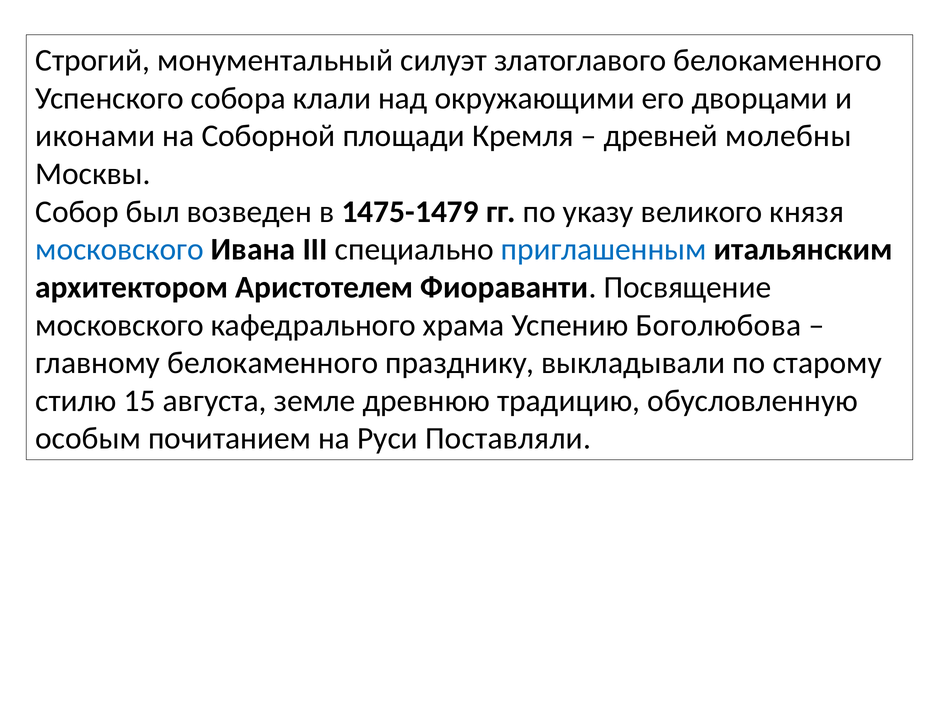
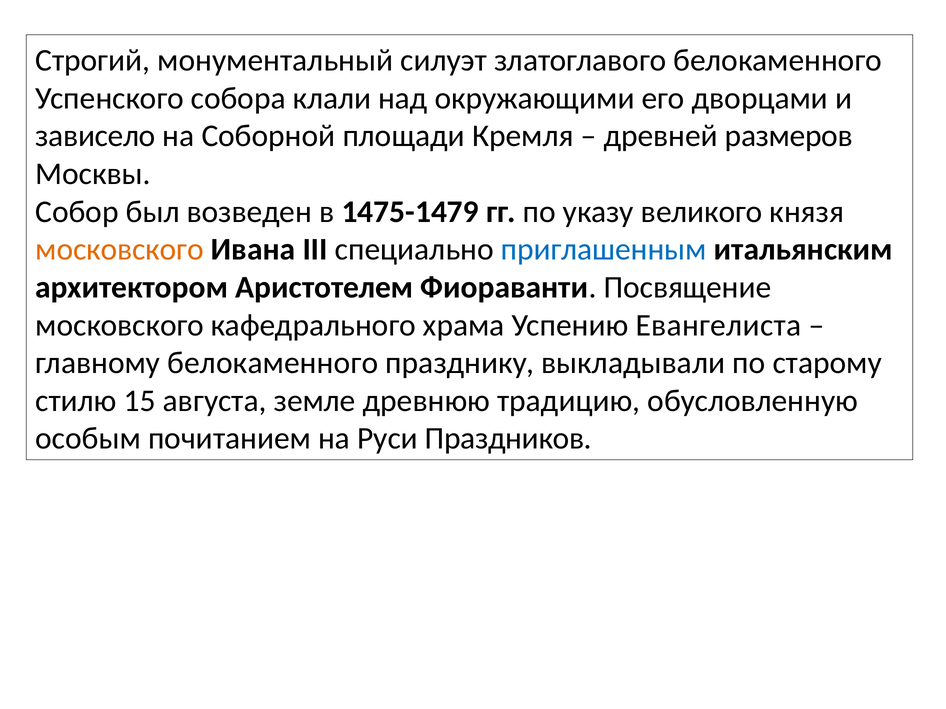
иконами: иконами -> зависело
молебны: молебны -> размеров
московского at (120, 250) colour: blue -> orange
Боголюбова: Боголюбова -> Евангелиста
Поставляли: Поставляли -> Праздников
